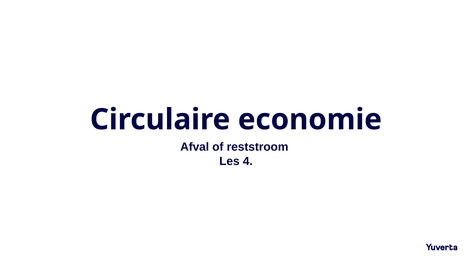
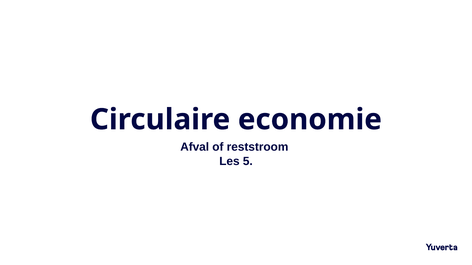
4: 4 -> 5
